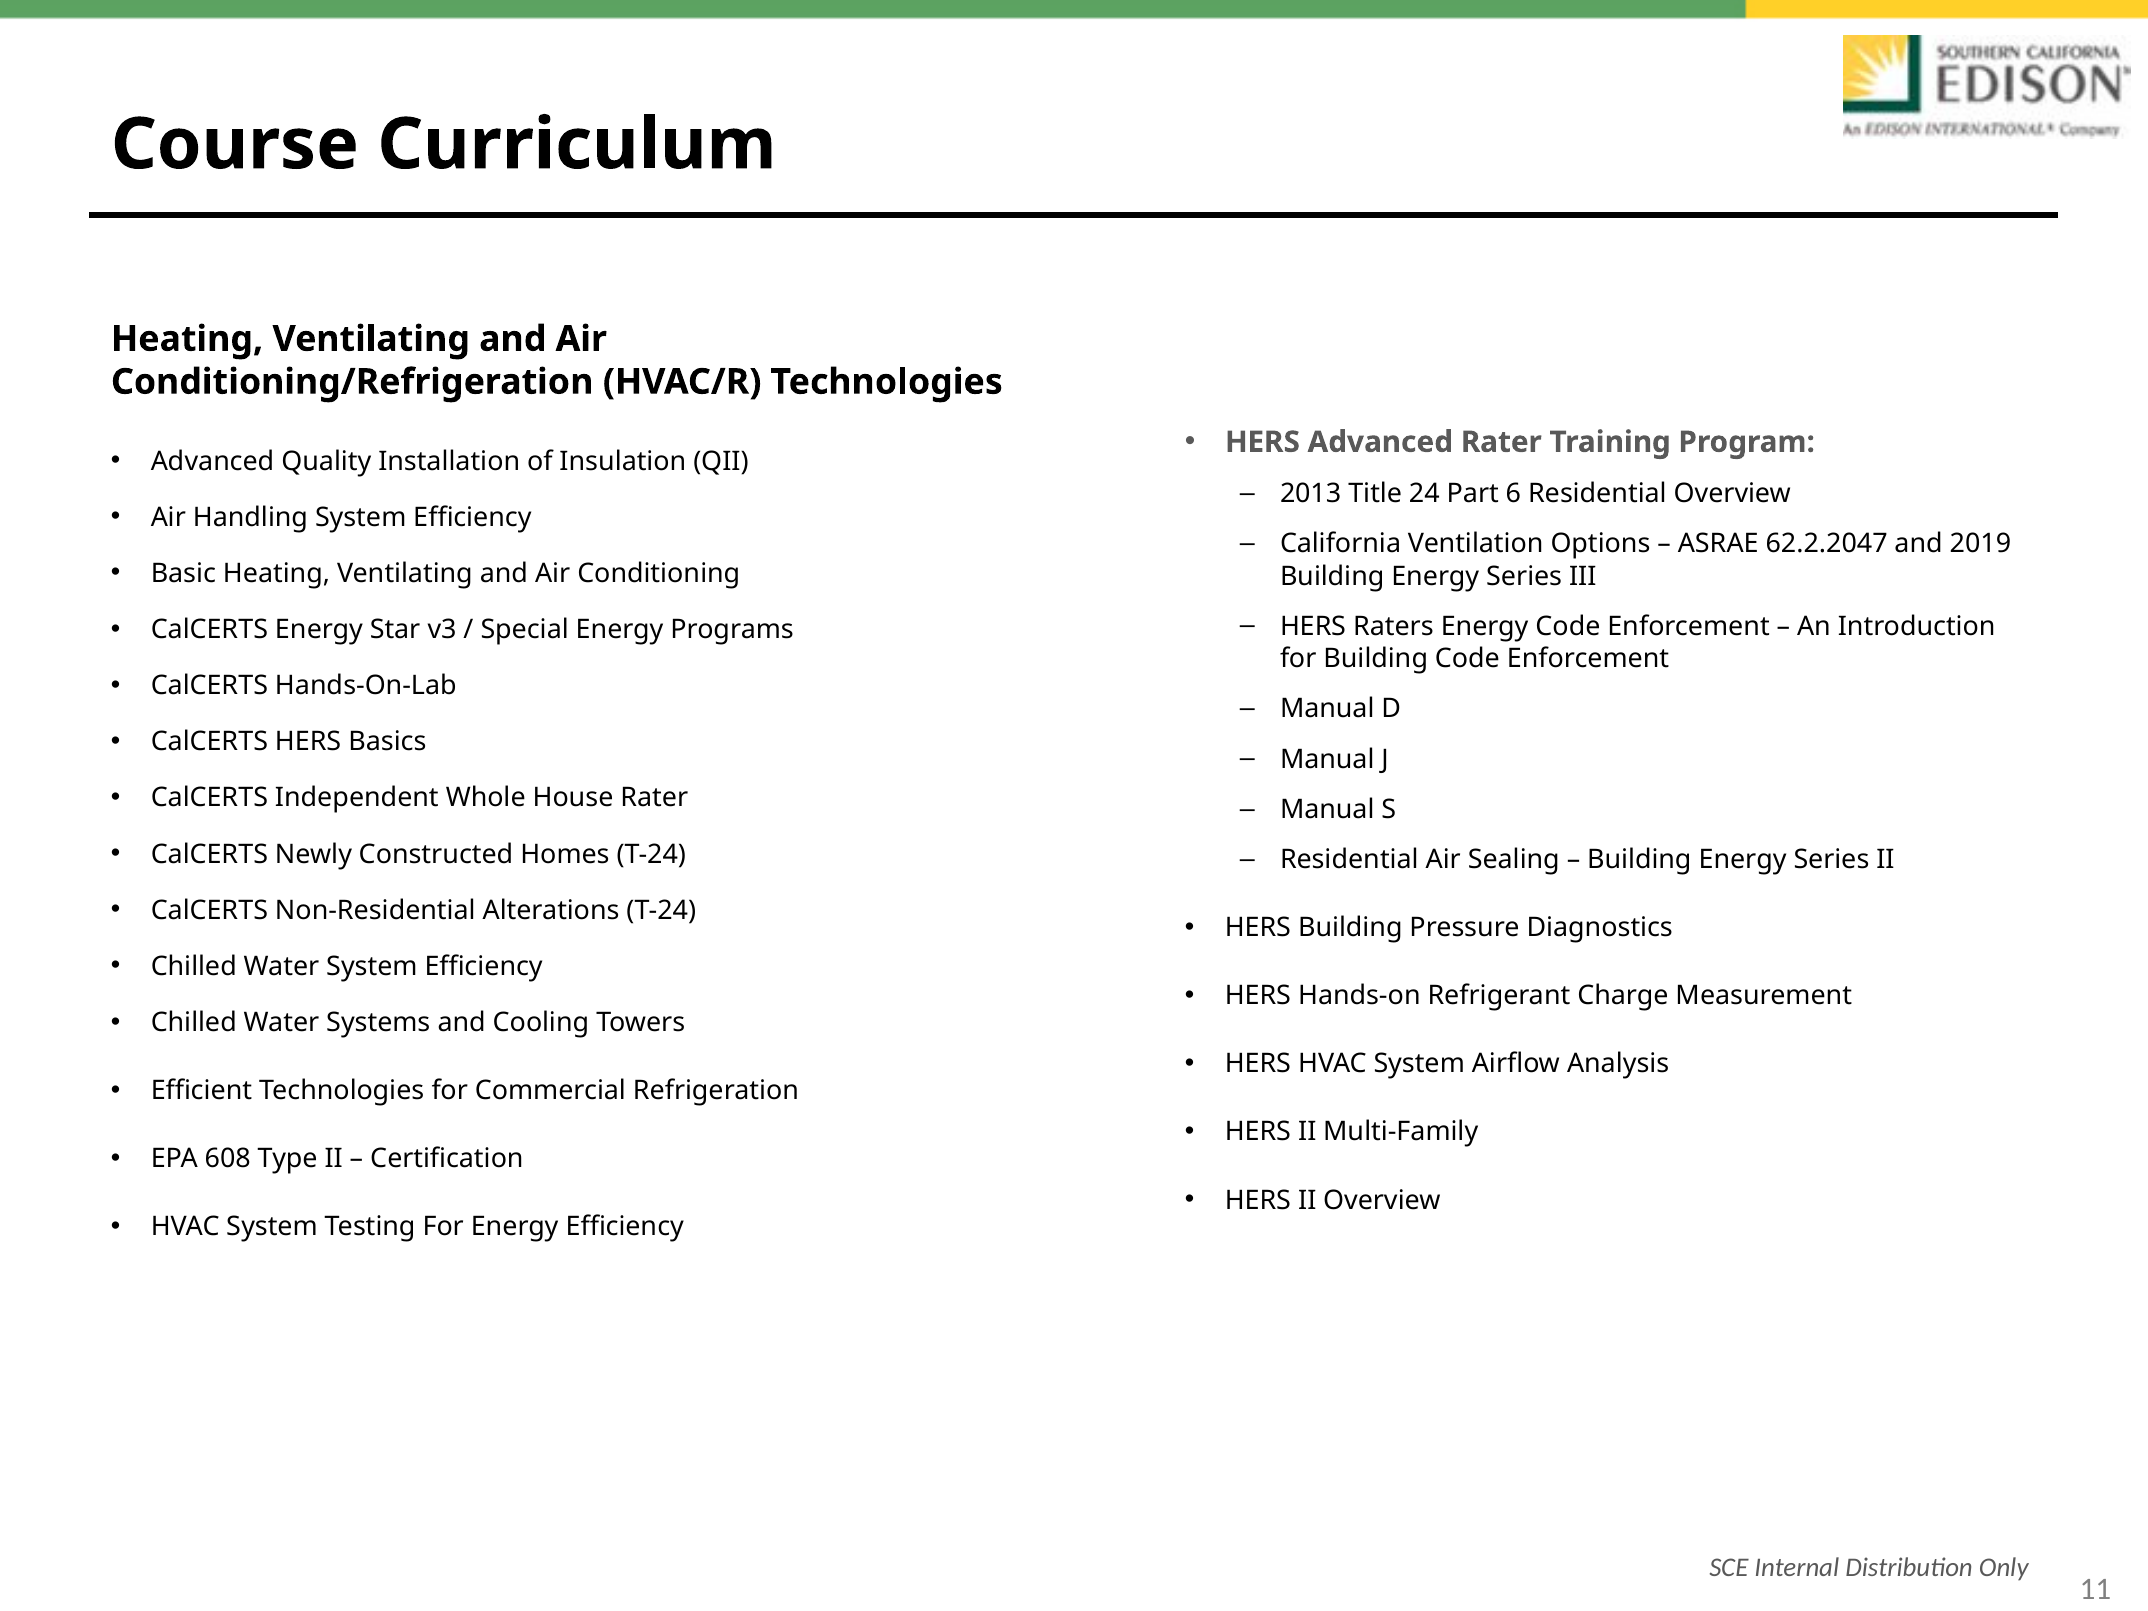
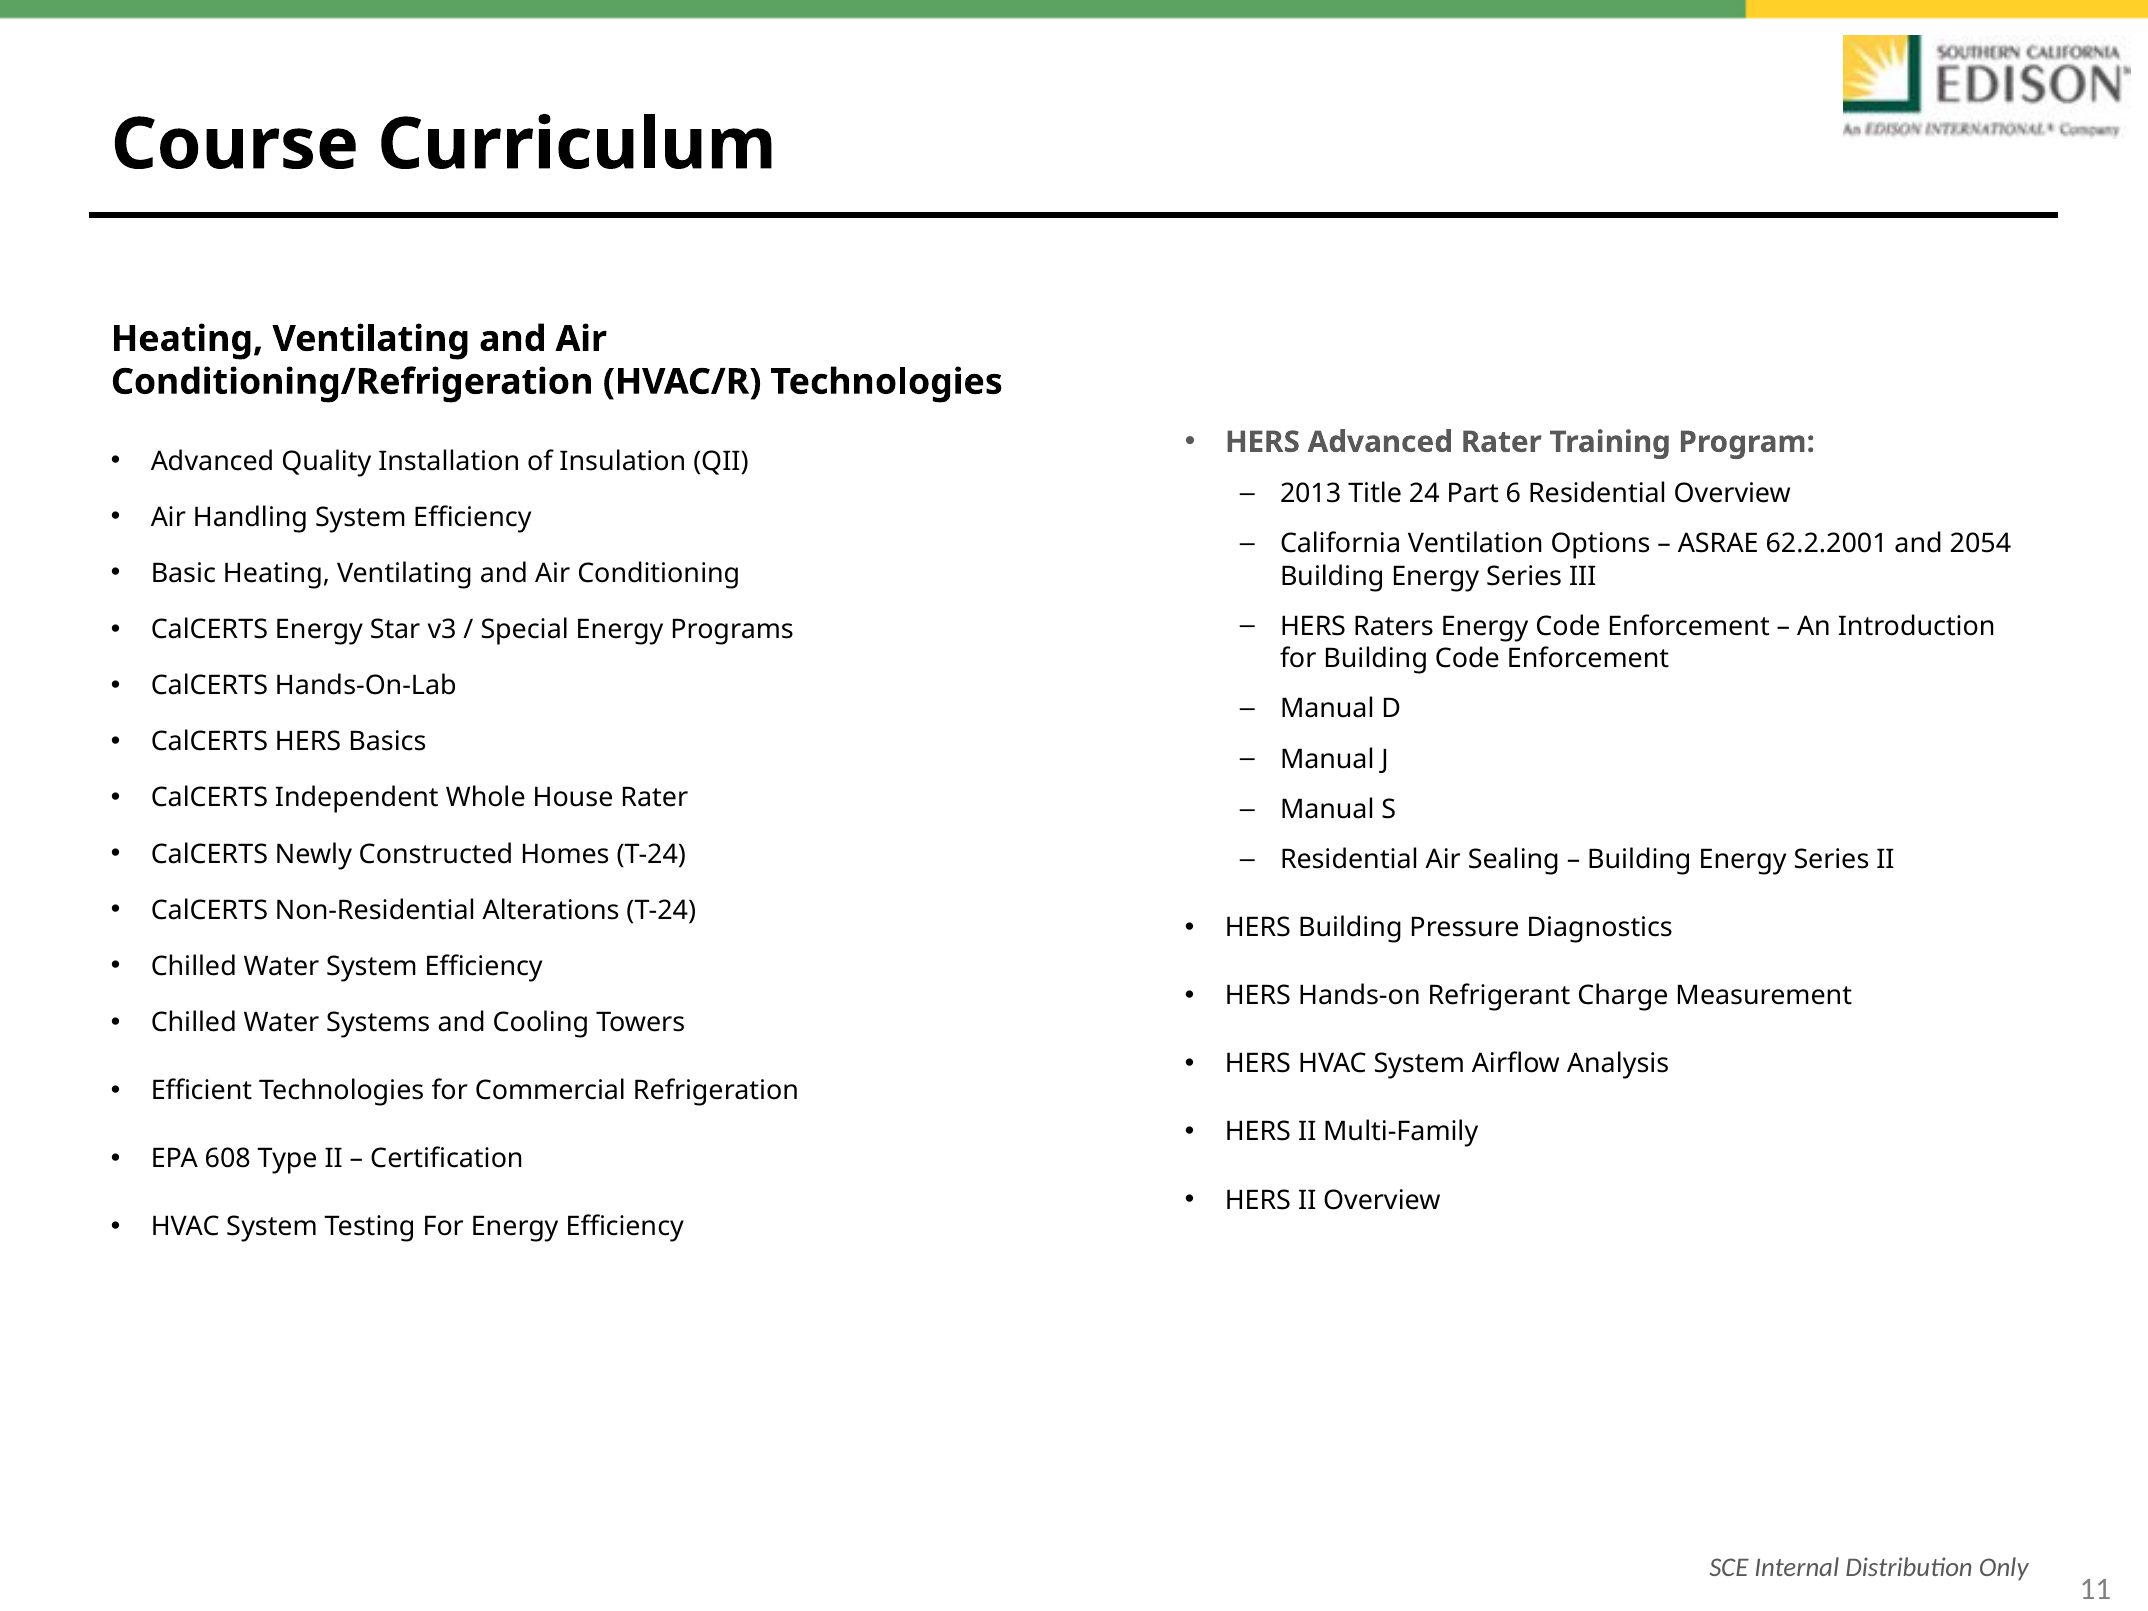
62.2.2047: 62.2.2047 -> 62.2.2001
2019: 2019 -> 2054
